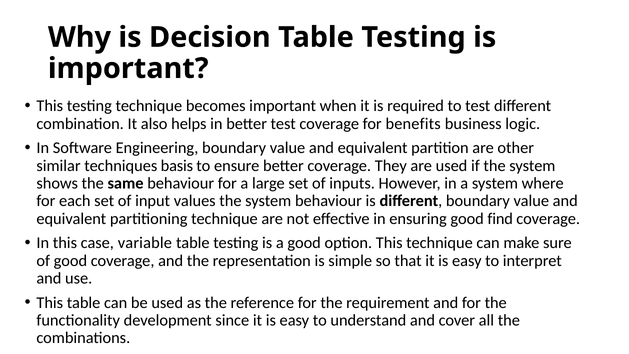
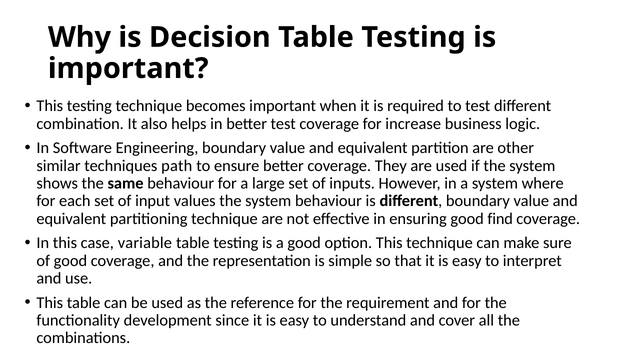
benefits: benefits -> increase
basis: basis -> path
